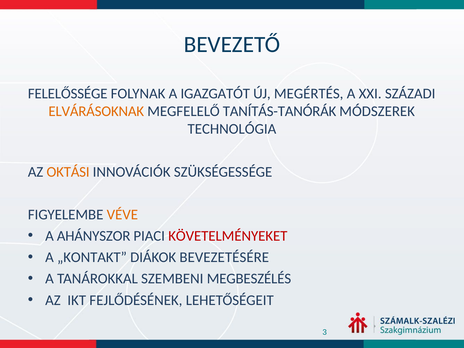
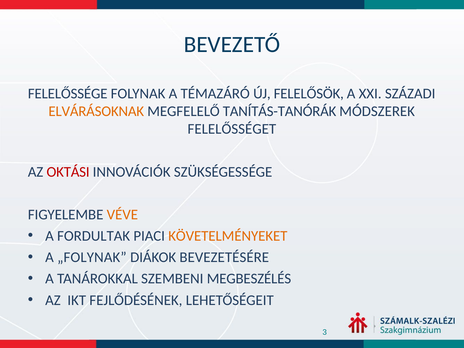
IGAZGATÓT: IGAZGATÓT -> TÉMAZÁRÓ
MEGÉRTÉS: MEGÉRTÉS -> FELELŐSÖK
TECHNOLÓGIA: TECHNOLÓGIA -> FELELŐSSÉGET
OKTÁSI colour: orange -> red
AHÁNYSZOR: AHÁNYSZOR -> FORDULTAK
KÖVETELMÉNYEKET colour: red -> orange
„KONTAKT: „KONTAKT -> „FOLYNAK
